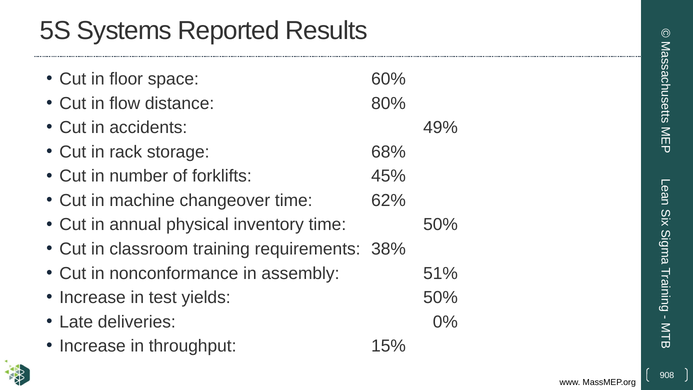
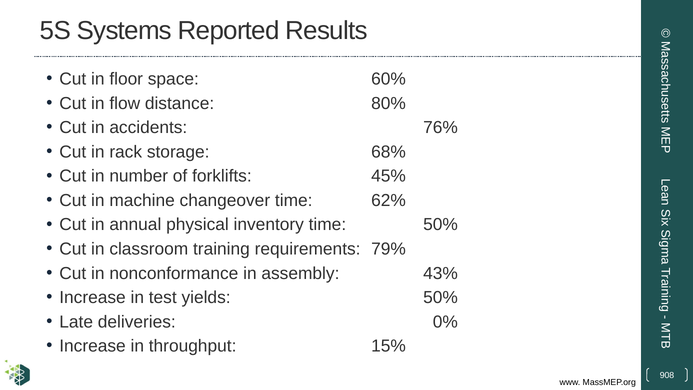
49%: 49% -> 76%
38%: 38% -> 79%
51%: 51% -> 43%
